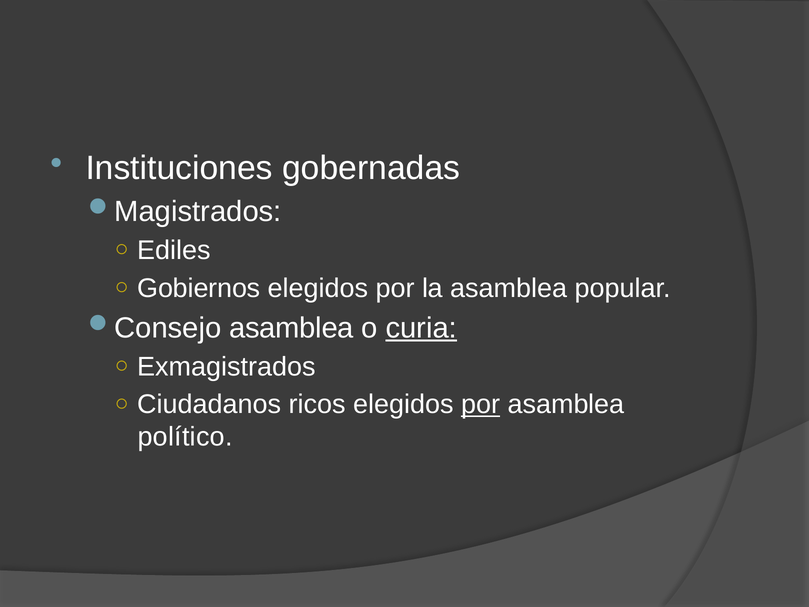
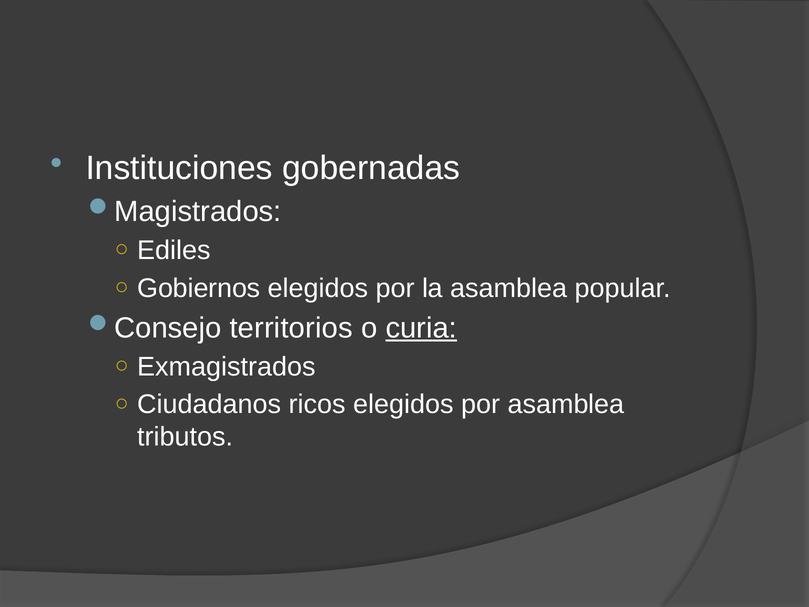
asamblea at (291, 328): asamblea -> territorios
por at (481, 404) underline: present -> none
político: político -> tributos
